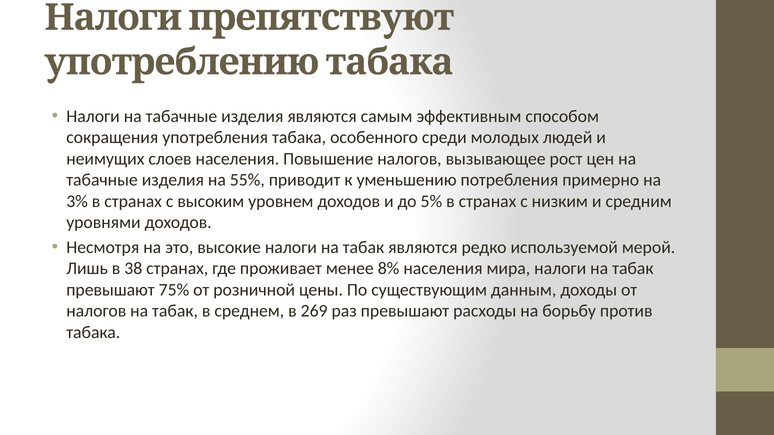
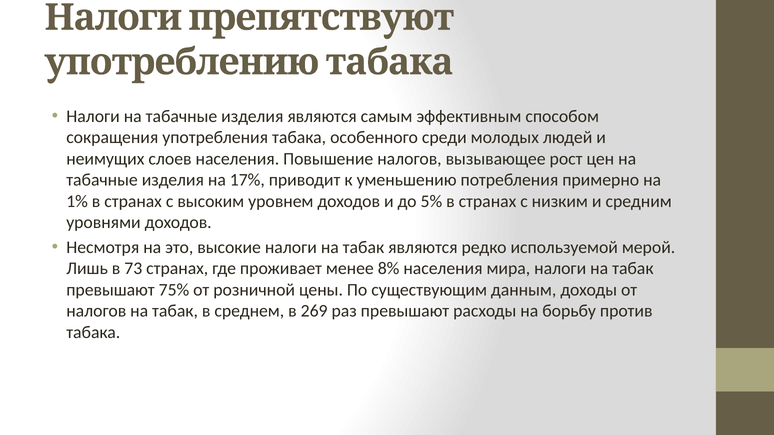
55%: 55% -> 17%
3%: 3% -> 1%
38: 38 -> 73
